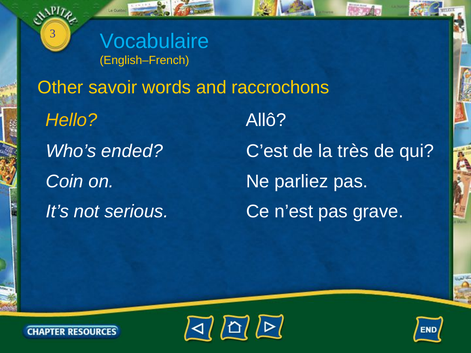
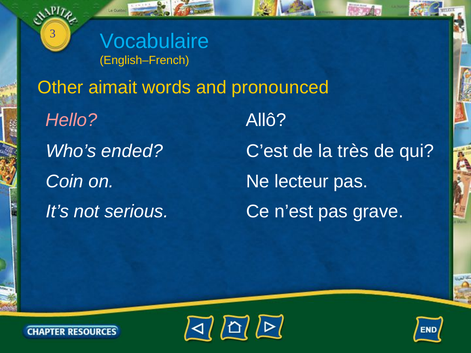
savoir: savoir -> aimait
raccrochons: raccrochons -> pronounced
Hello colour: yellow -> pink
parliez: parliez -> lecteur
